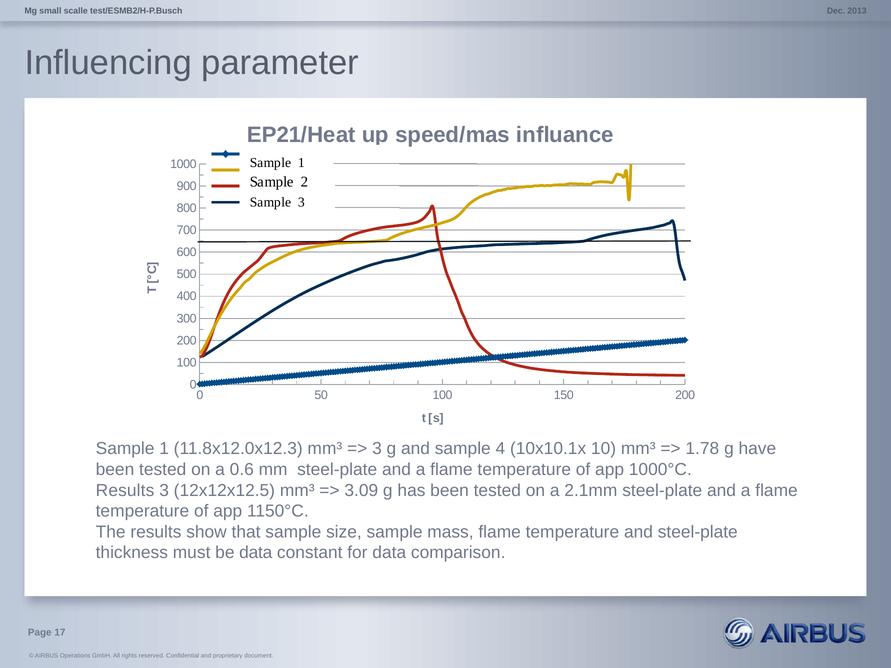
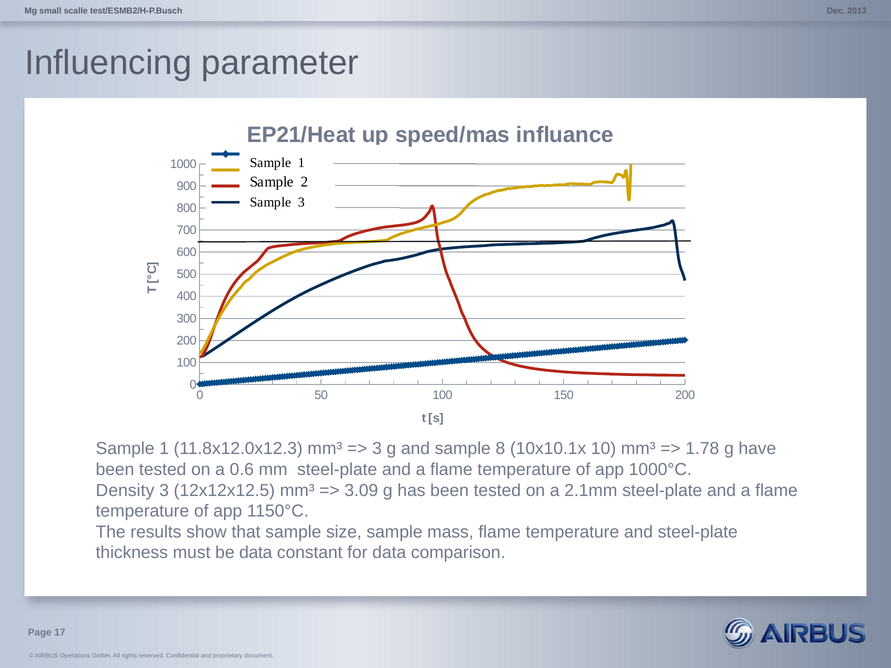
4: 4 -> 8
Results at (125, 491): Results -> Density
